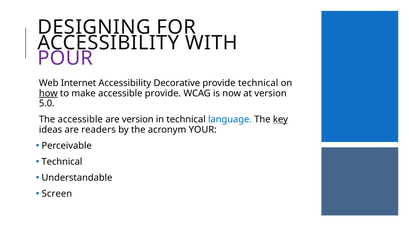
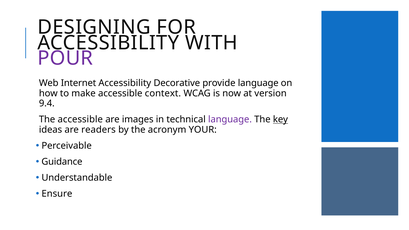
provide technical: technical -> language
how underline: present -> none
accessible provide: provide -> context
5.0: 5.0 -> 9.4
are version: version -> images
language at (230, 120) colour: blue -> purple
Technical at (62, 162): Technical -> Guidance
Screen: Screen -> Ensure
